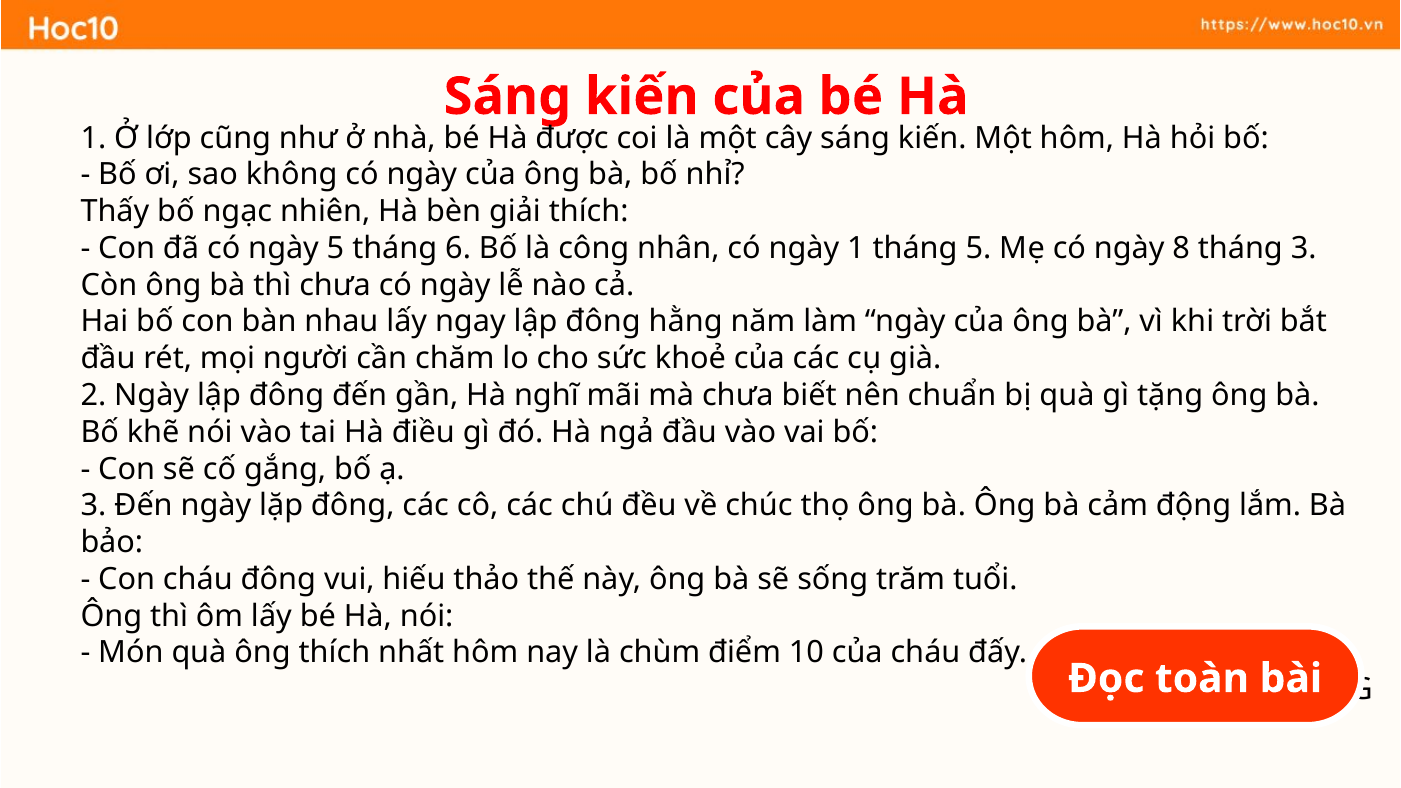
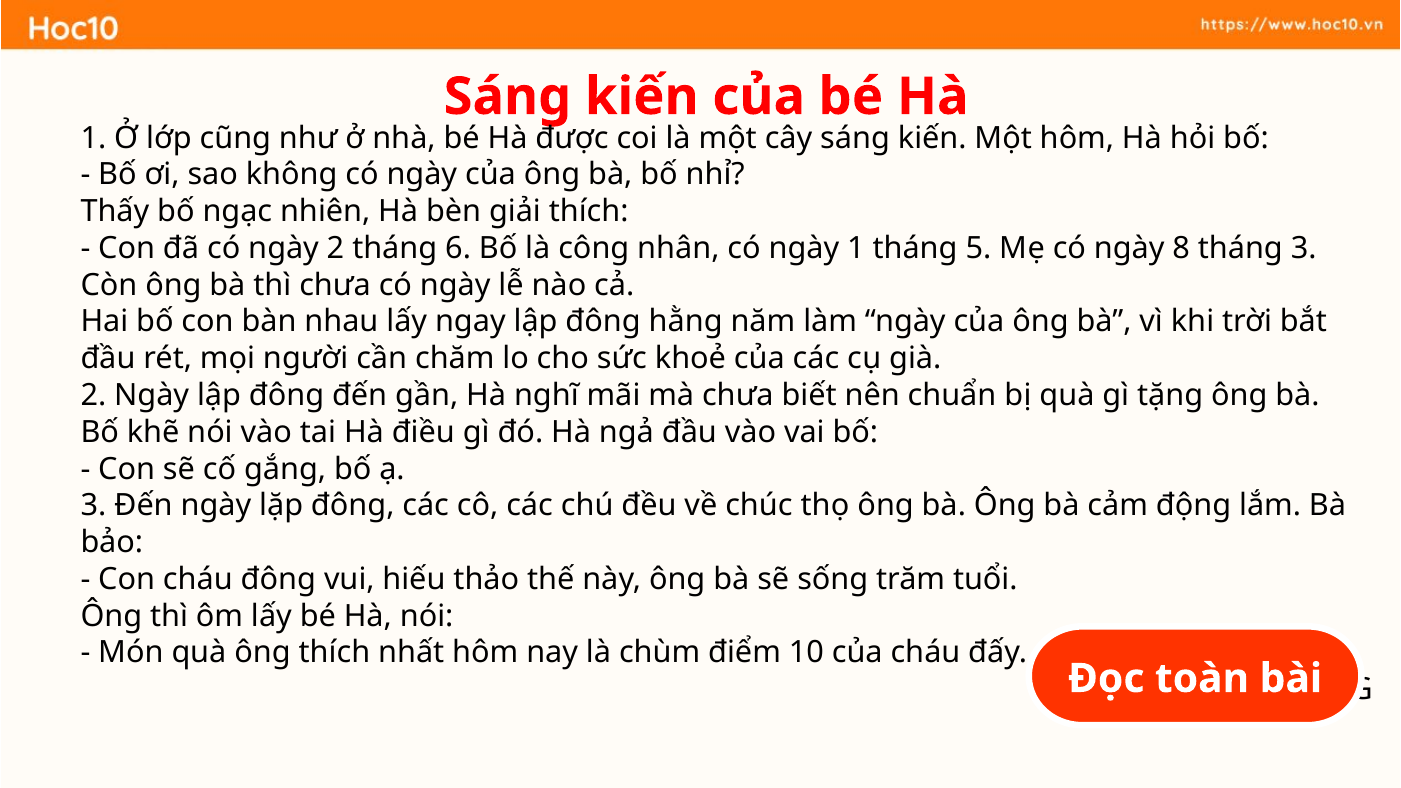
ngày 5: 5 -> 2
